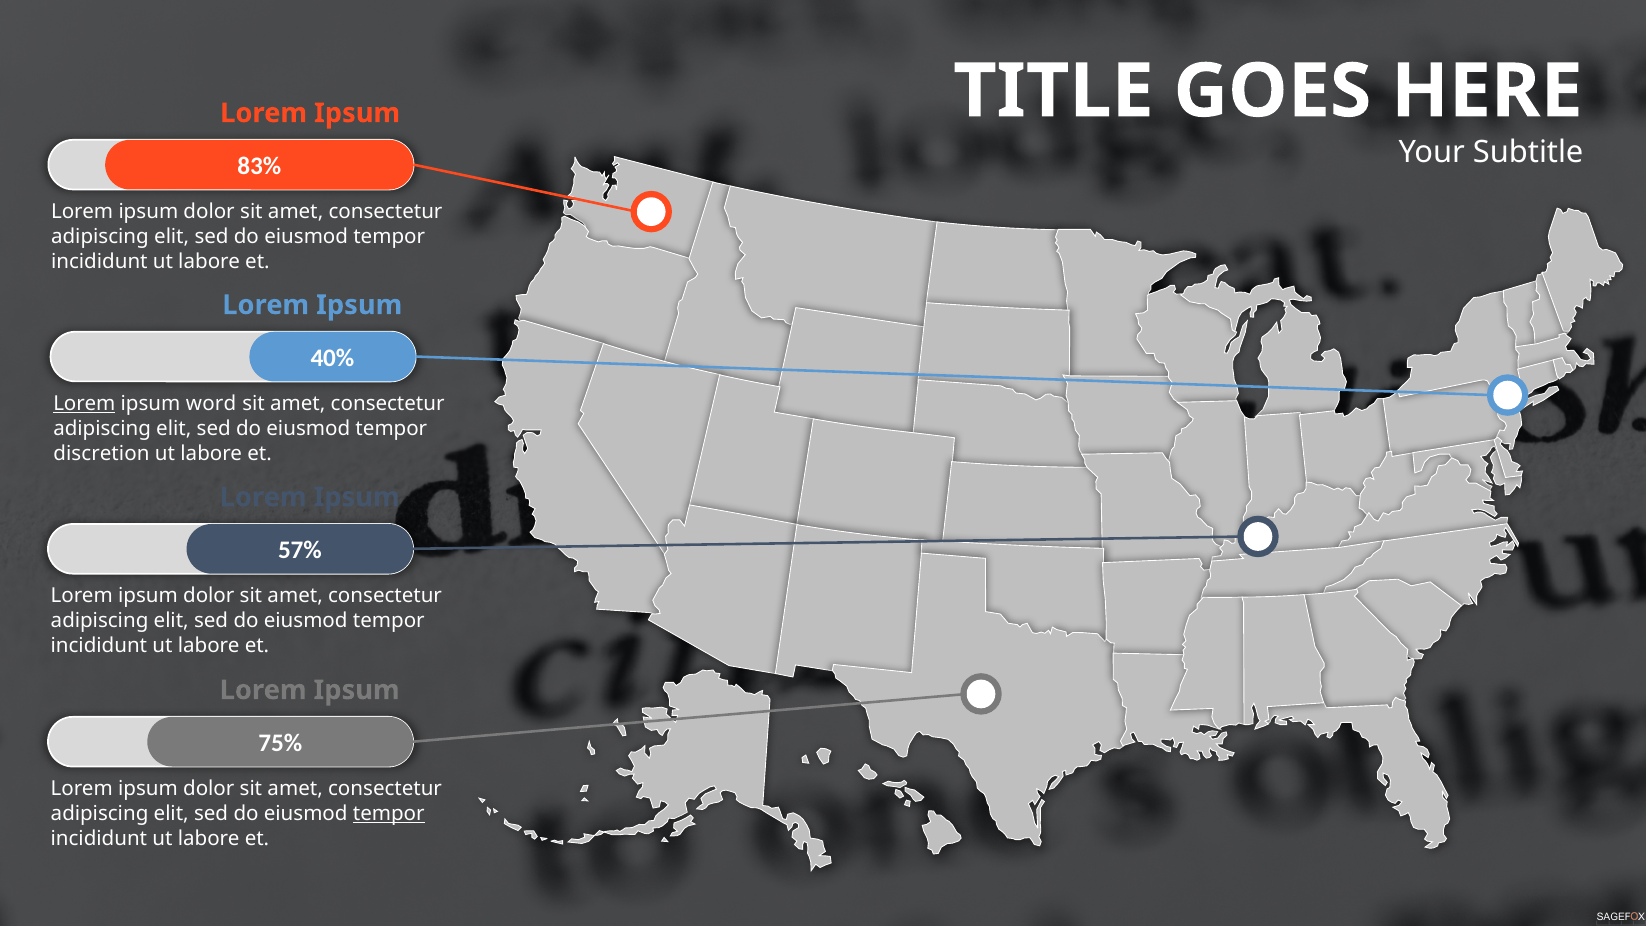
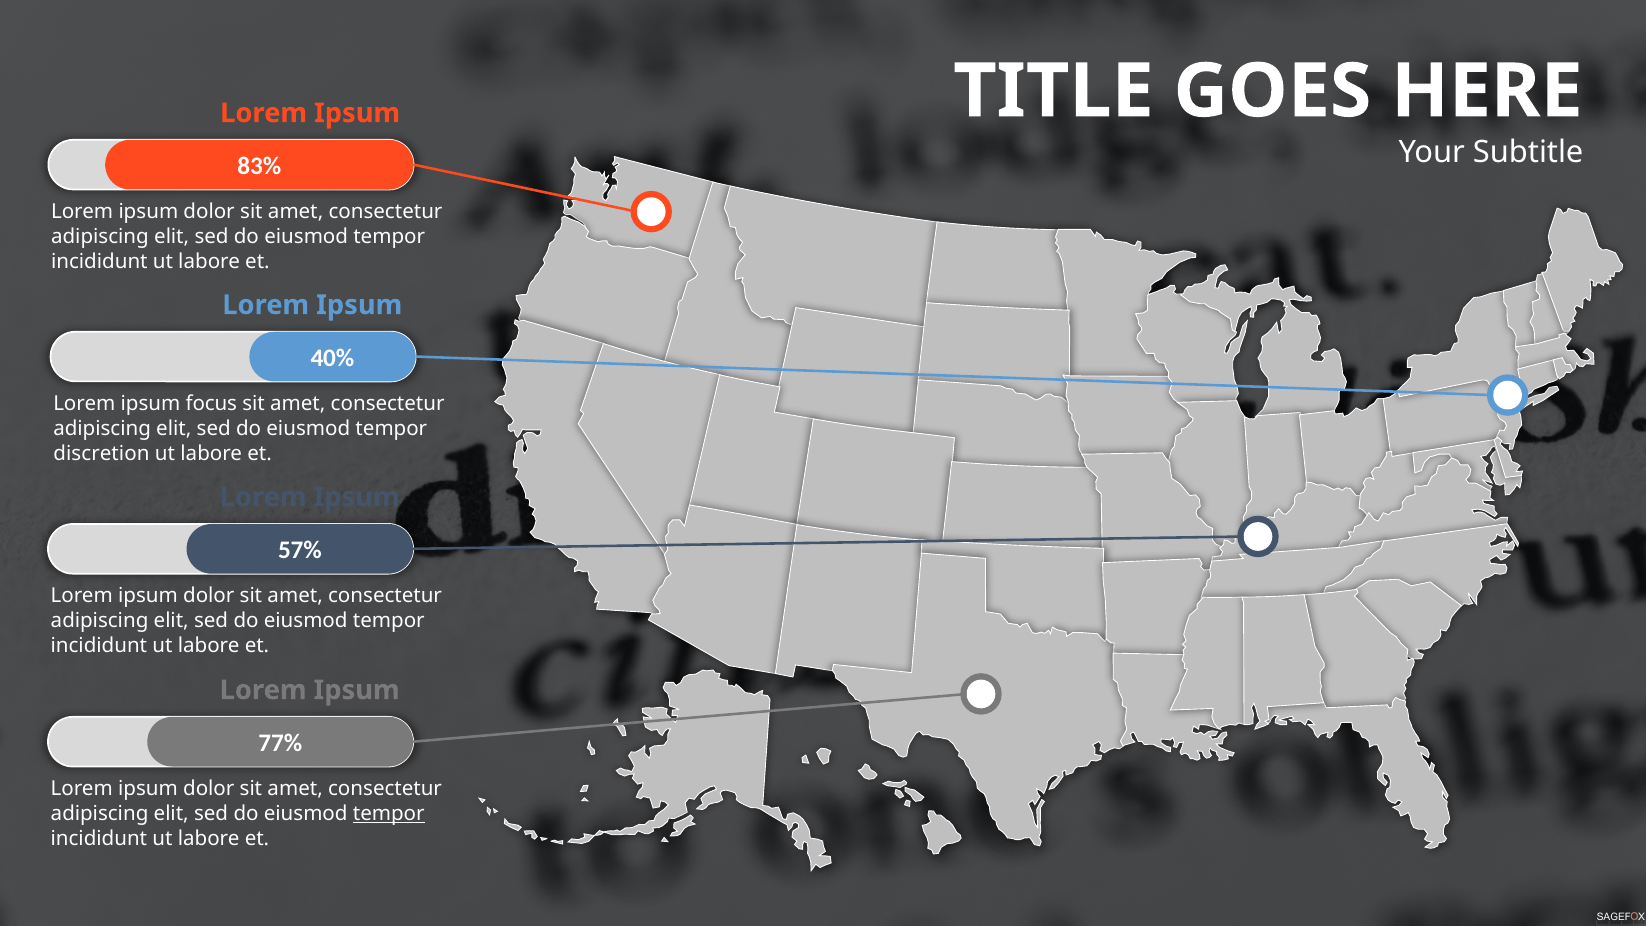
Lorem at (84, 404) underline: present -> none
word: word -> focus
75%: 75% -> 77%
